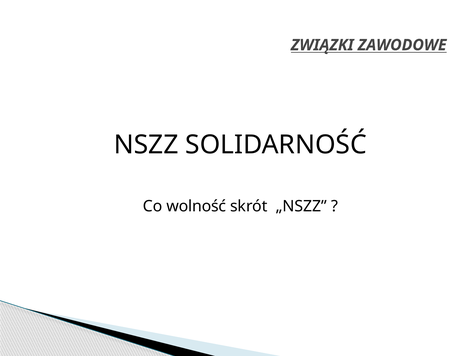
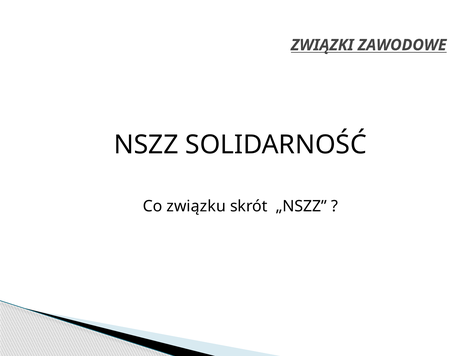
wolność: wolność -> związku
